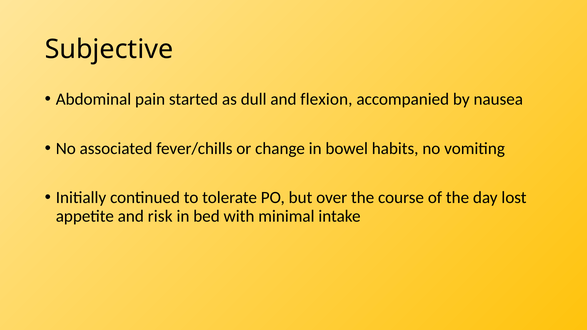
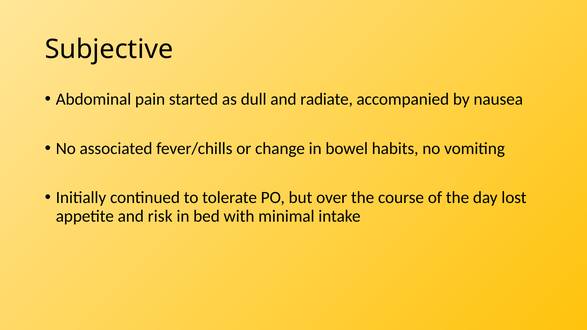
flexion: flexion -> radiate
